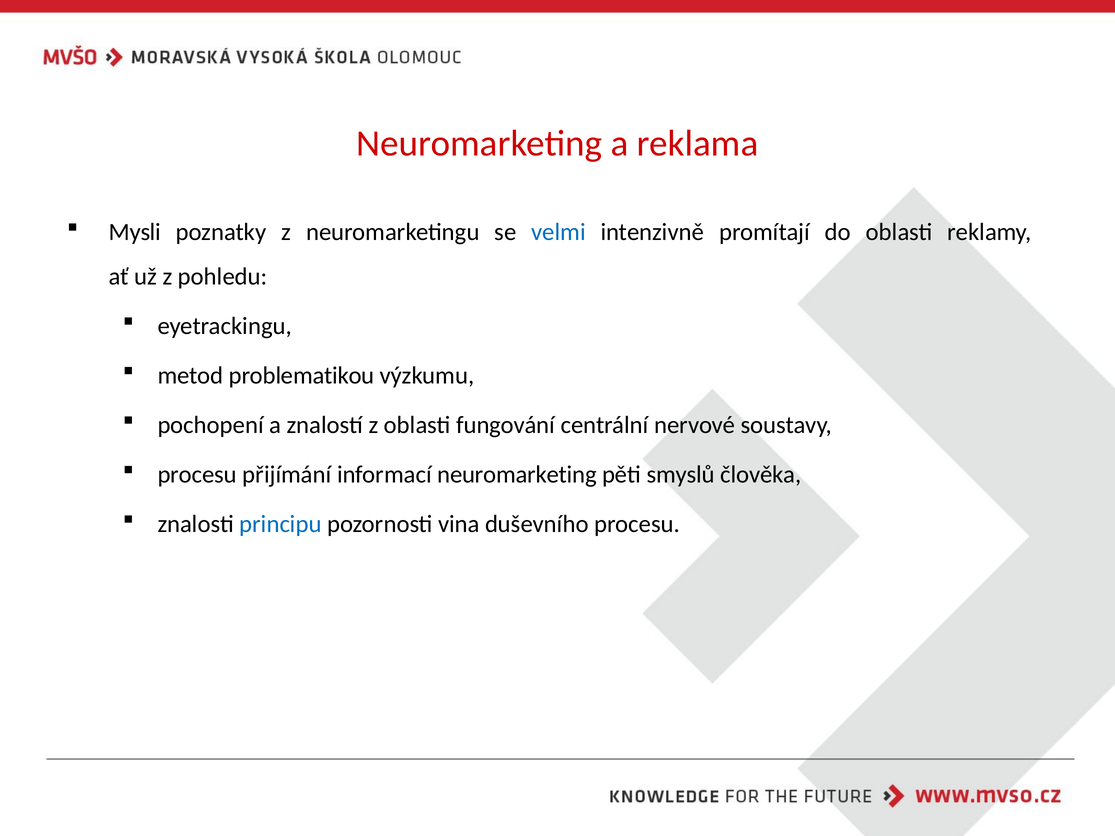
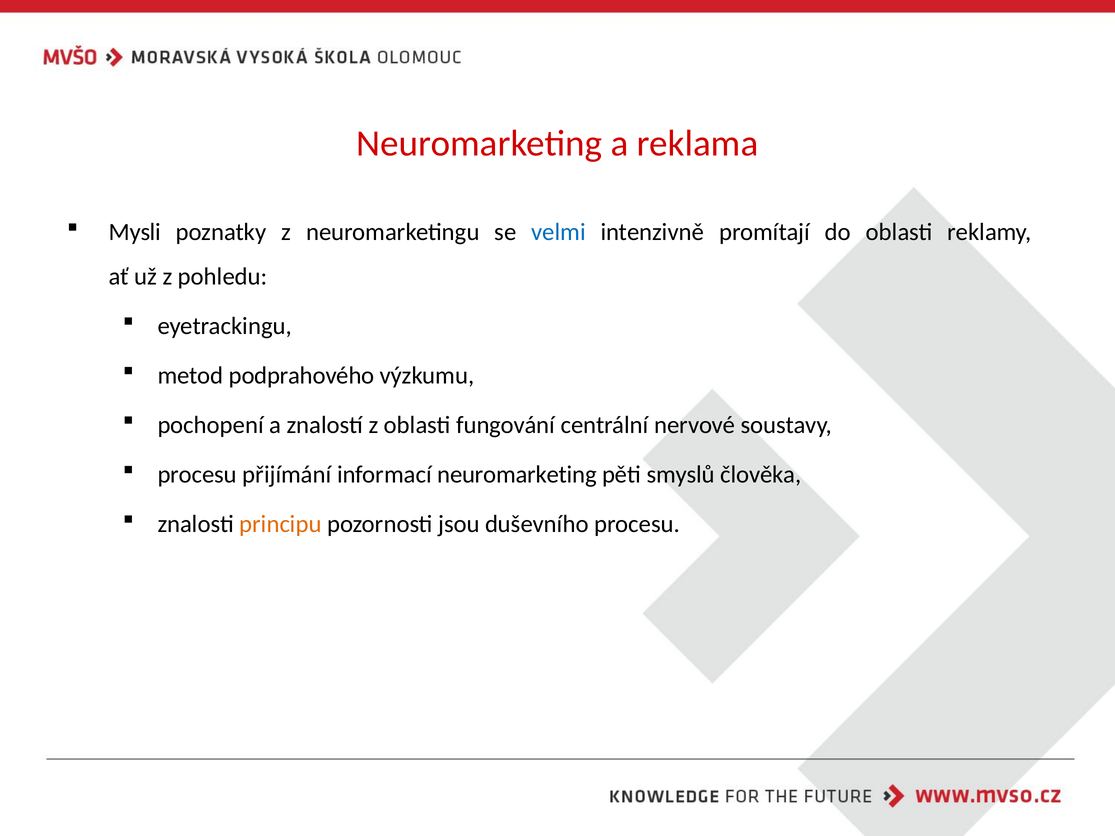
problematikou: problematikou -> podprahového
principu colour: blue -> orange
vina: vina -> jsou
